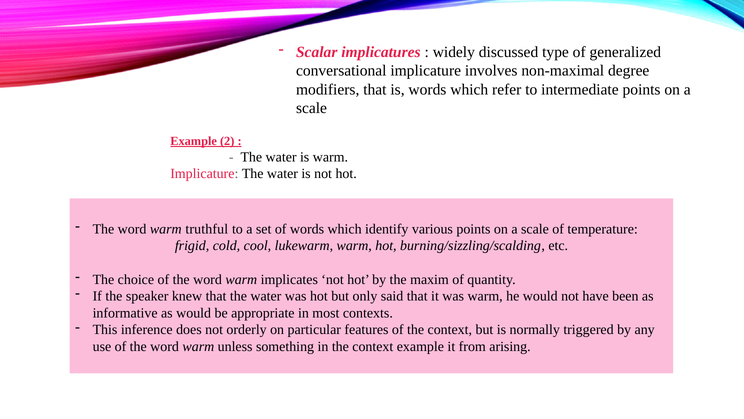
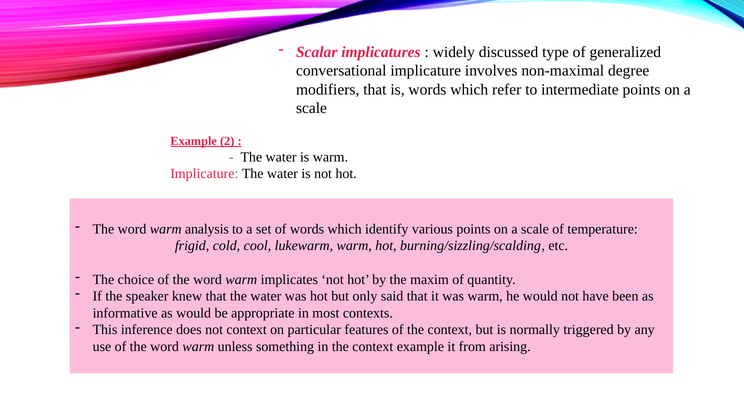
truthful: truthful -> analysis
not orderly: orderly -> context
